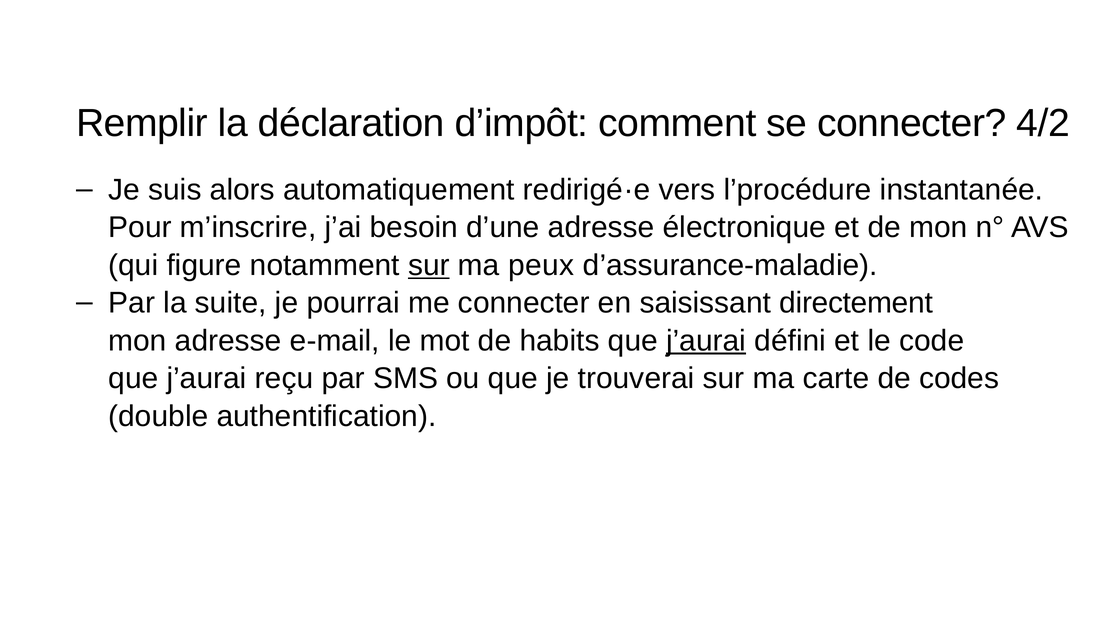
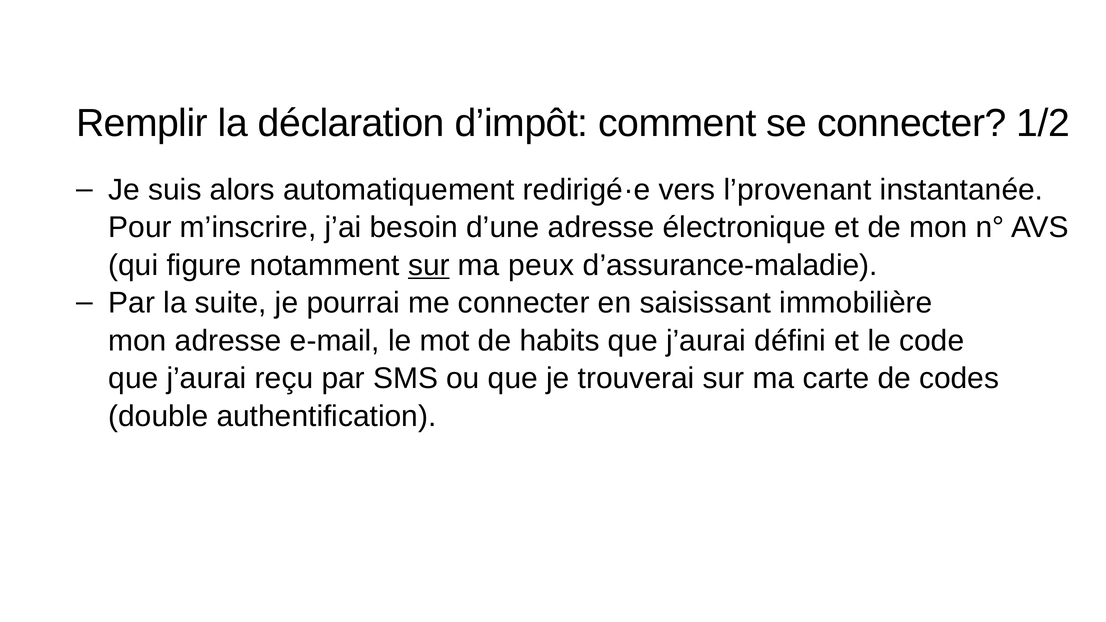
4/2: 4/2 -> 1/2
l’procédure: l’procédure -> l’provenant
directement: directement -> immobilière
j’aurai at (706, 341) underline: present -> none
